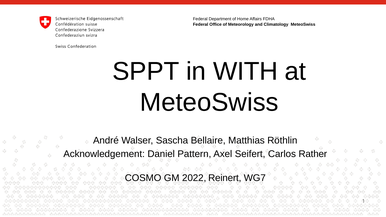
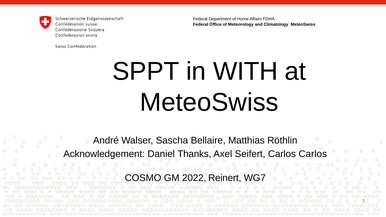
Pattern: Pattern -> Thanks
Carlos Rather: Rather -> Carlos
